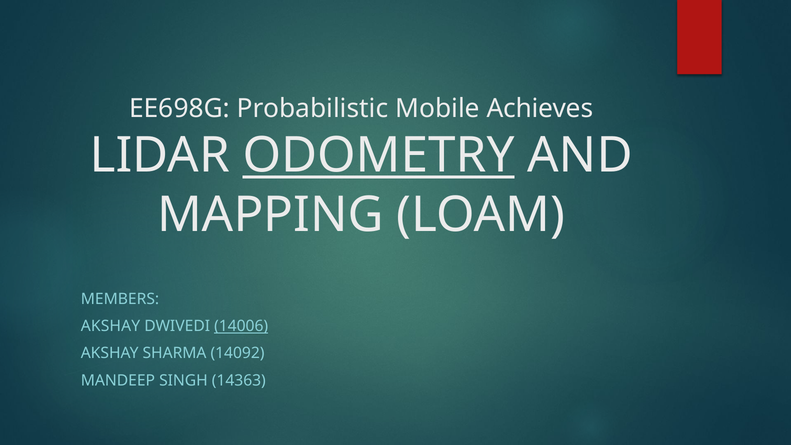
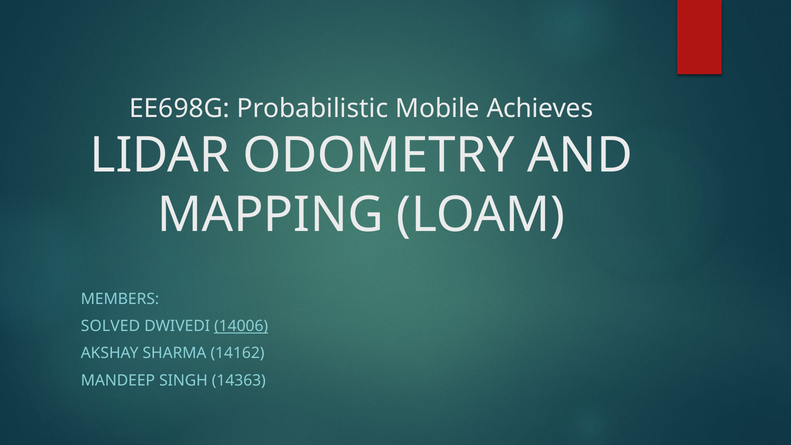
ODOMETRY underline: present -> none
AKSHAY at (111, 326): AKSHAY -> SOLVED
14092: 14092 -> 14162
